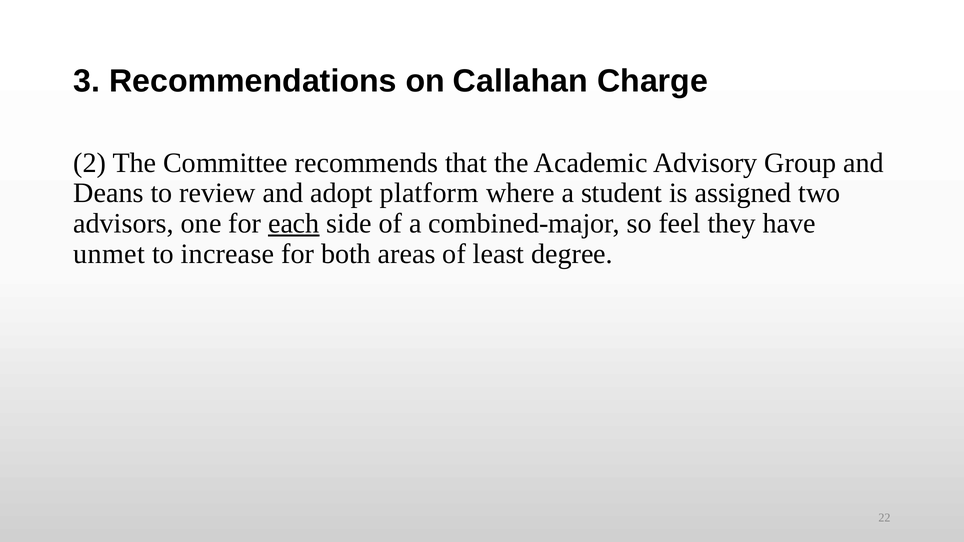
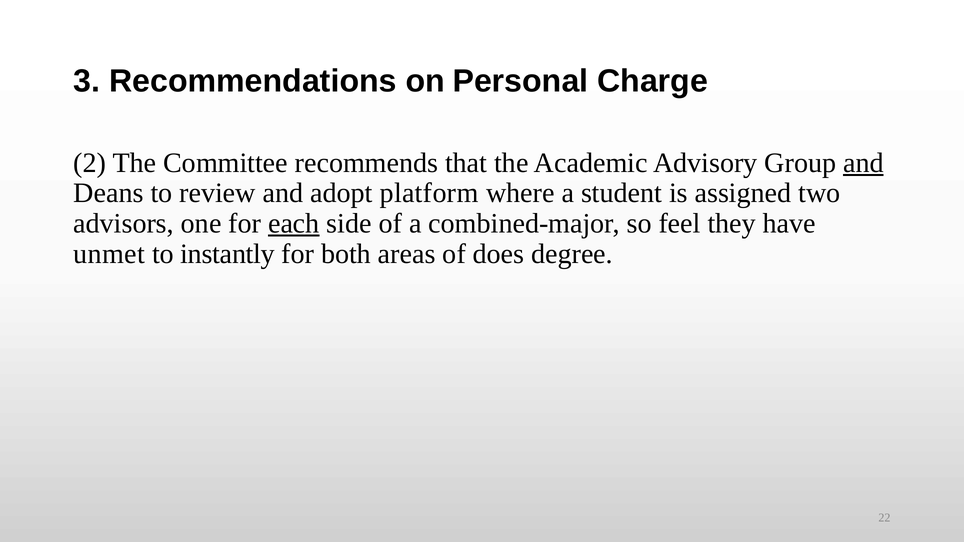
Callahan: Callahan -> Personal
and at (863, 163) underline: none -> present
increase: increase -> instantly
least: least -> does
